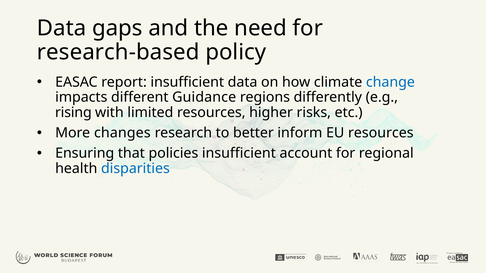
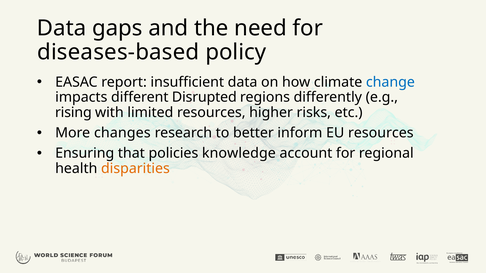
research-based: research-based -> diseases-based
Guidance: Guidance -> Disrupted
policies insufficient: insufficient -> knowledge
disparities colour: blue -> orange
